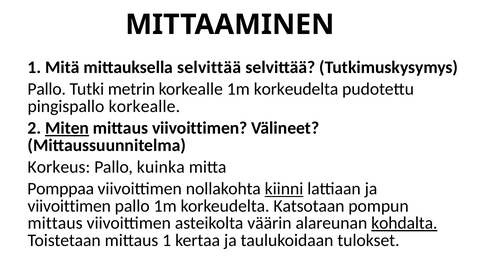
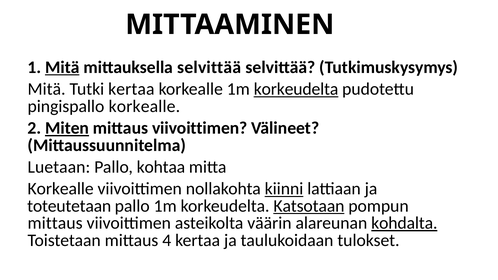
Mitä at (62, 67) underline: none -> present
Pallo at (47, 89): Pallo -> Mitä
Tutki metrin: metrin -> kertaa
korkeudelta at (296, 89) underline: none -> present
Korkeus: Korkeus -> Luetaan
kuinka: kuinka -> kohtaa
Pomppaa at (61, 189): Pomppaa -> Korkealle
viivoittimen at (69, 206): viivoittimen -> toteutetaan
Katsotaan underline: none -> present
mittaus 1: 1 -> 4
